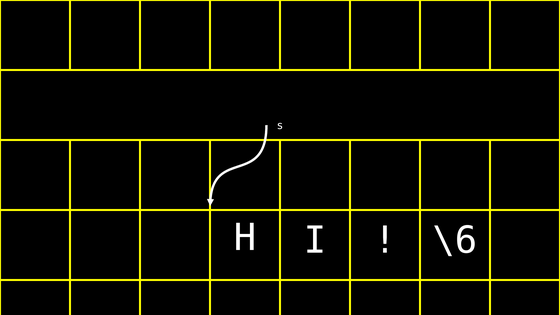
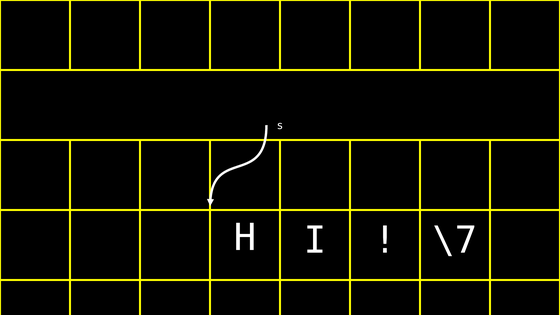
\6: \6 -> \7
